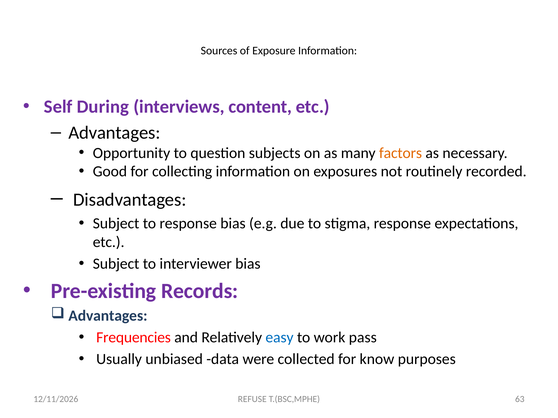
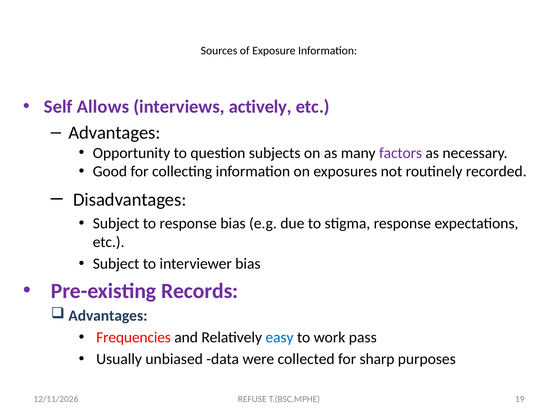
During: During -> Allows
content: content -> actively
factors colour: orange -> purple
know: know -> sharp
63: 63 -> 19
